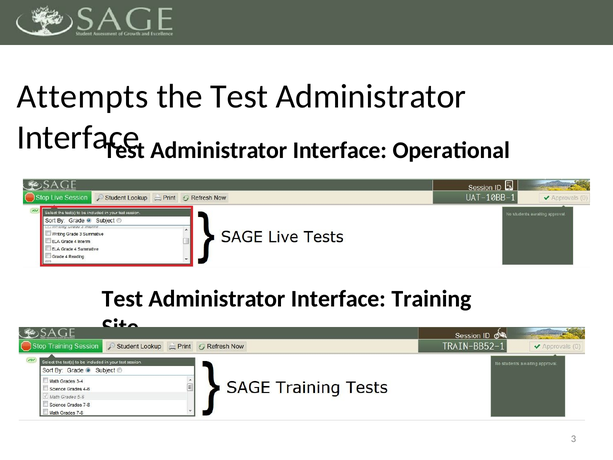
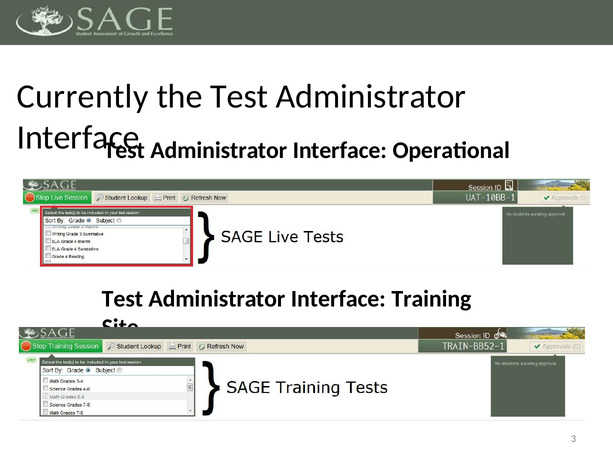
Attempts: Attempts -> Currently
